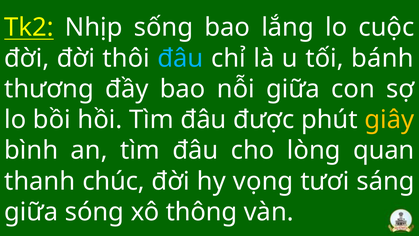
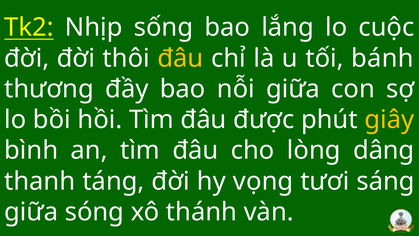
đâu at (180, 58) colour: light blue -> yellow
quan: quan -> dâng
chúc: chúc -> táng
thông: thông -> thánh
